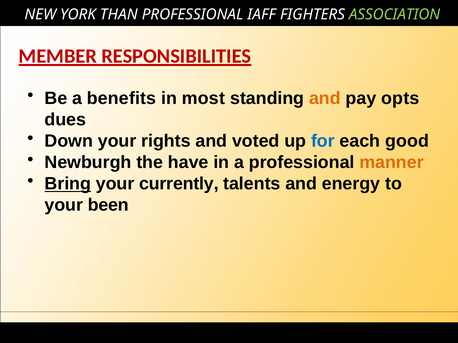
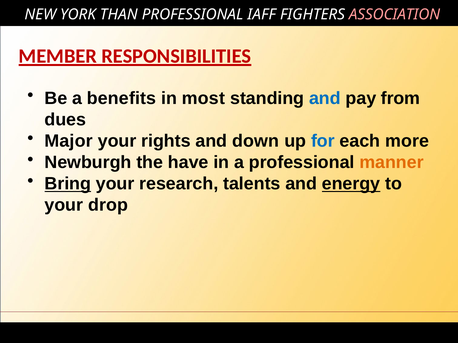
ASSOCIATION colour: light green -> pink
and at (325, 98) colour: orange -> blue
opts: opts -> from
Down: Down -> Major
voted: voted -> down
good: good -> more
currently: currently -> research
energy underline: none -> present
been: been -> drop
